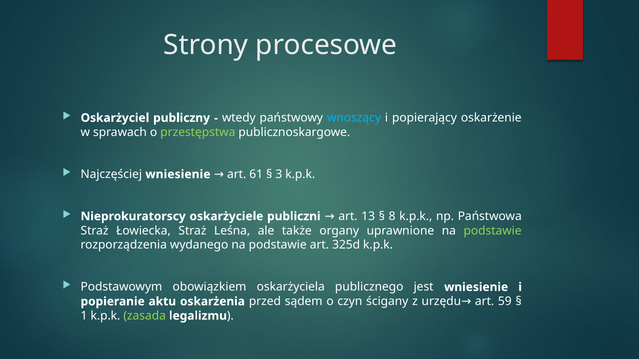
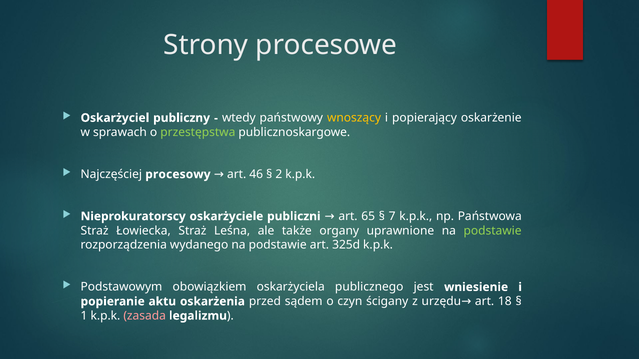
wnoszący colour: light blue -> yellow
Najczęściej wniesienie: wniesienie -> procesowy
61: 61 -> 46
3: 3 -> 2
13: 13 -> 65
8: 8 -> 7
59: 59 -> 18
zasada colour: light green -> pink
